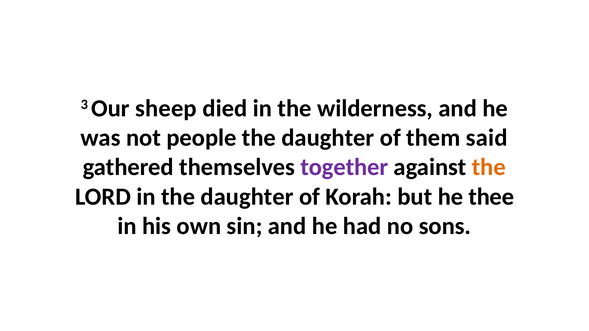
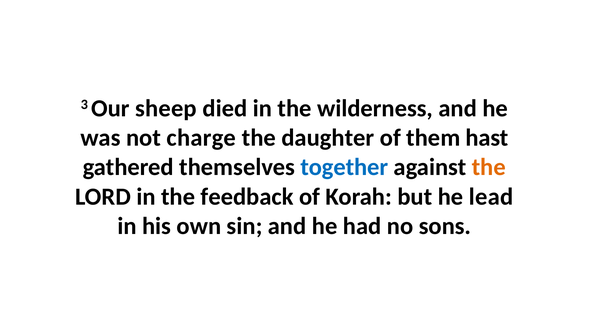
people: people -> charge
said: said -> hast
together colour: purple -> blue
in the daughter: daughter -> feedback
thee: thee -> lead
